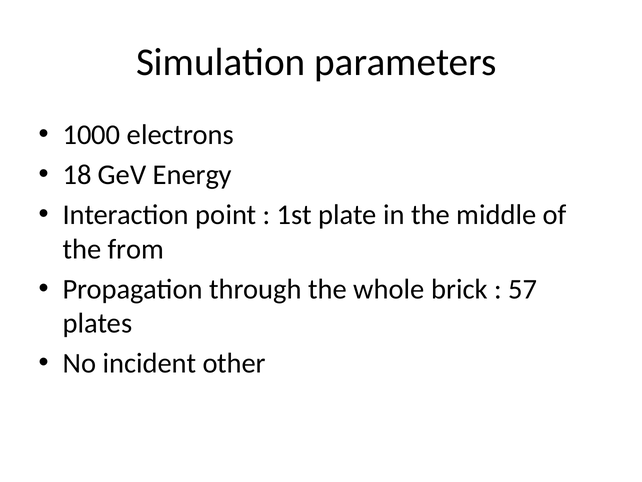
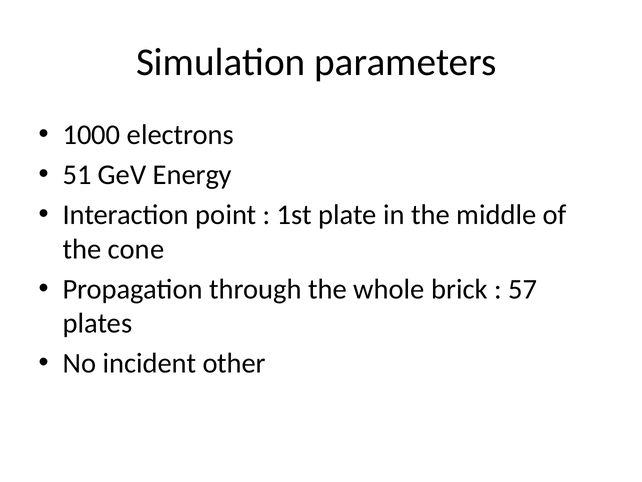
18: 18 -> 51
from: from -> cone
